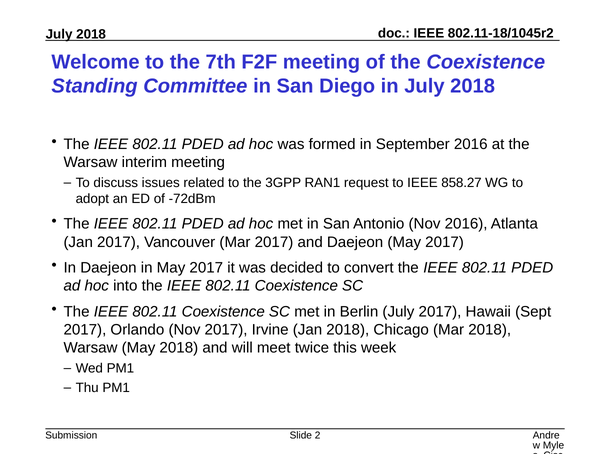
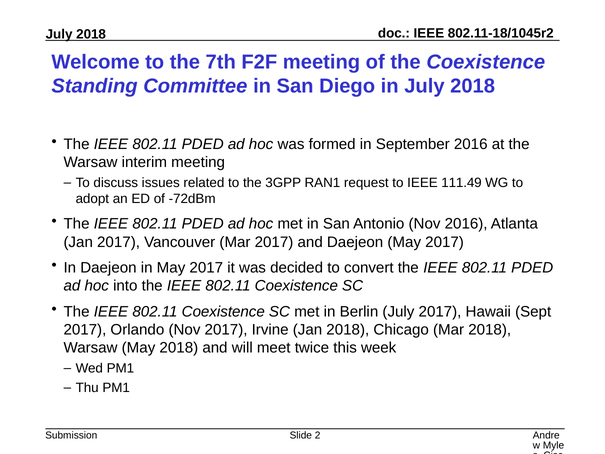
858.27: 858.27 -> 111.49
